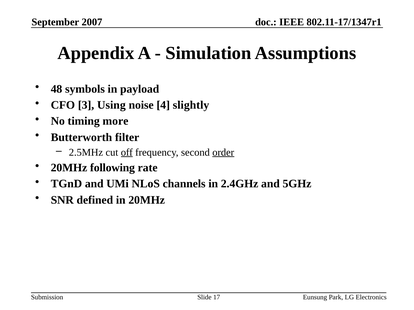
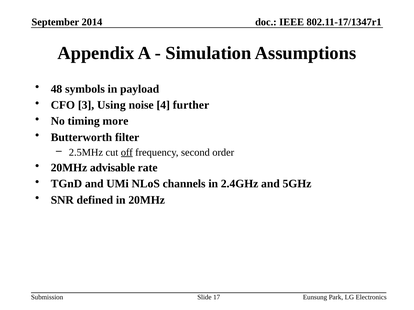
2007: 2007 -> 2014
slightly: slightly -> further
order underline: present -> none
following: following -> advisable
